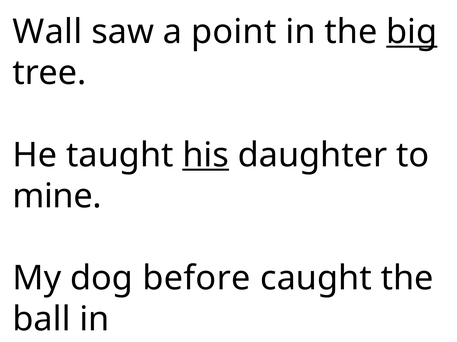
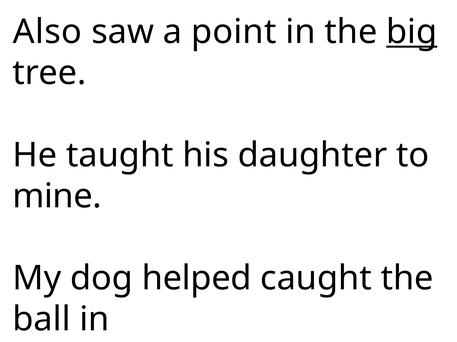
Wall: Wall -> Also
his underline: present -> none
before: before -> helped
